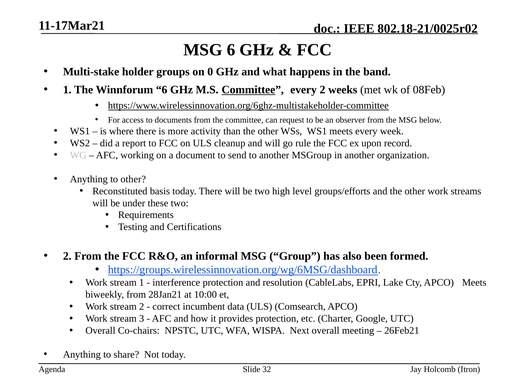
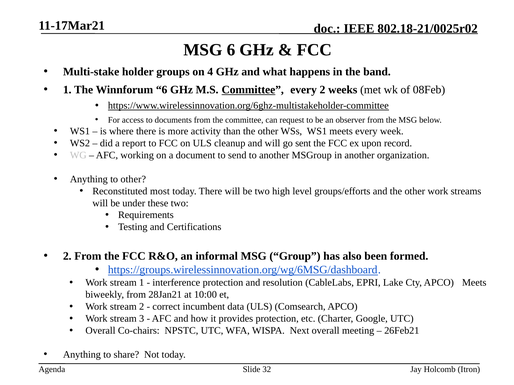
0: 0 -> 4
rule: rule -> sent
basis: basis -> most
